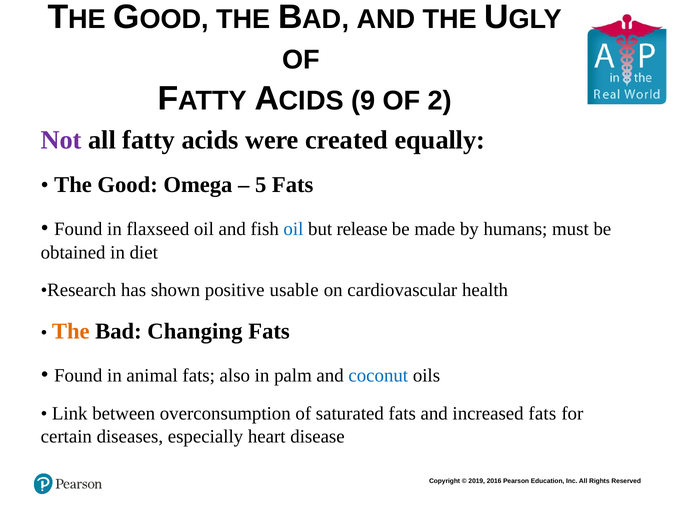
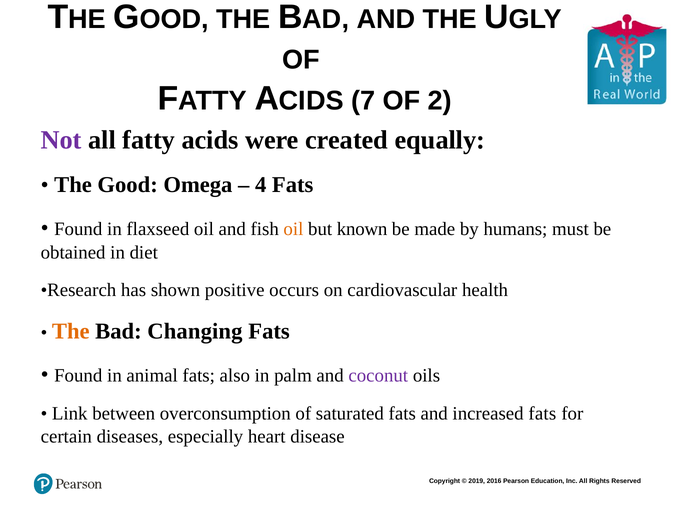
9: 9 -> 7
5: 5 -> 4
oil at (293, 229) colour: blue -> orange
release: release -> known
usable: usable -> occurs
coconut colour: blue -> purple
